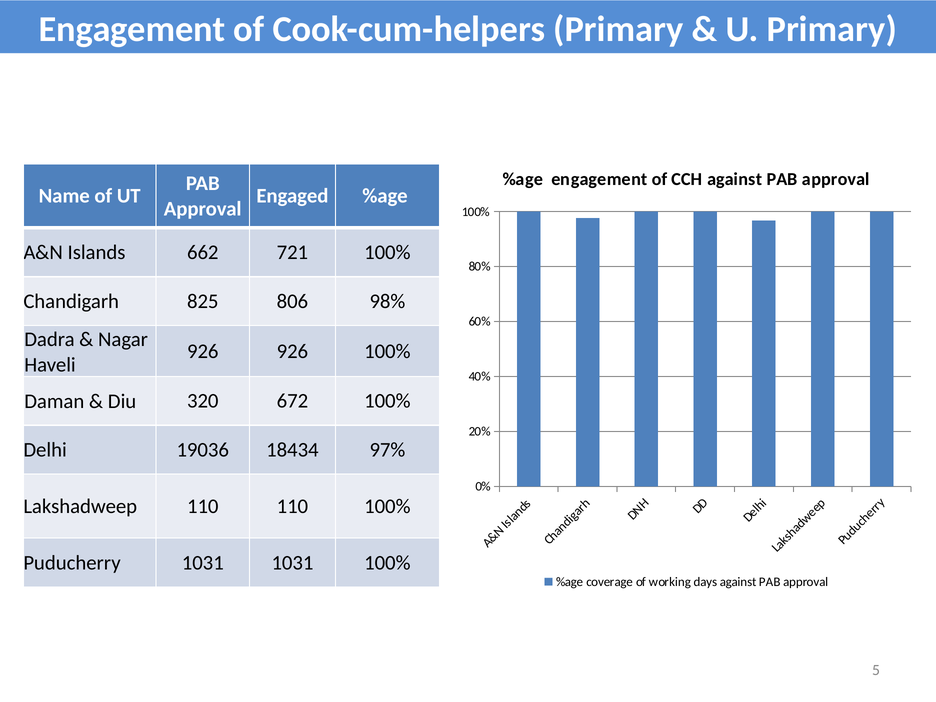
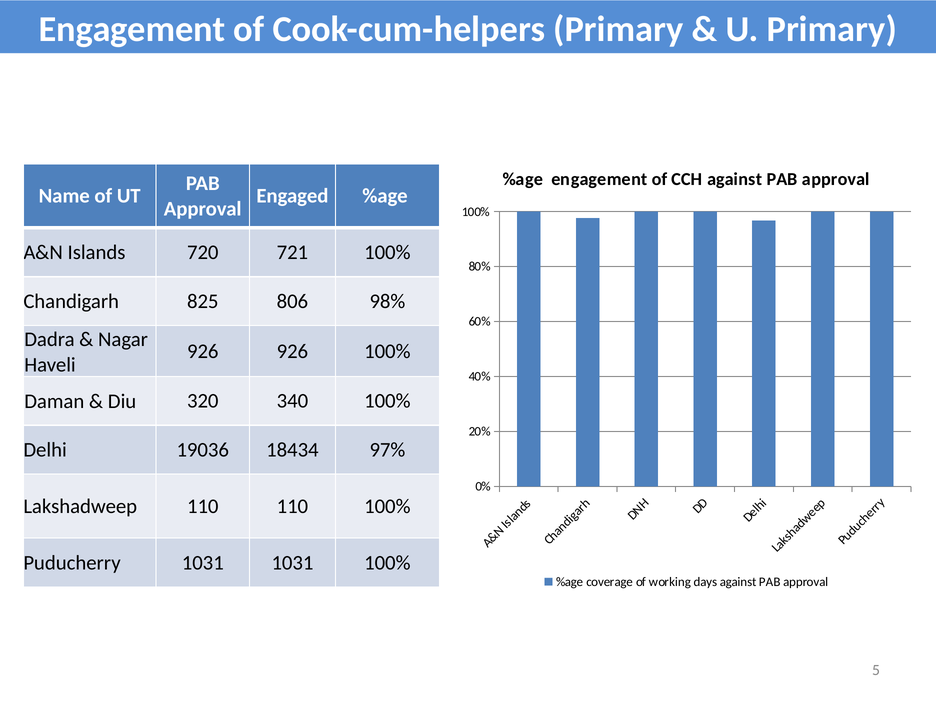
662: 662 -> 720
672: 672 -> 340
